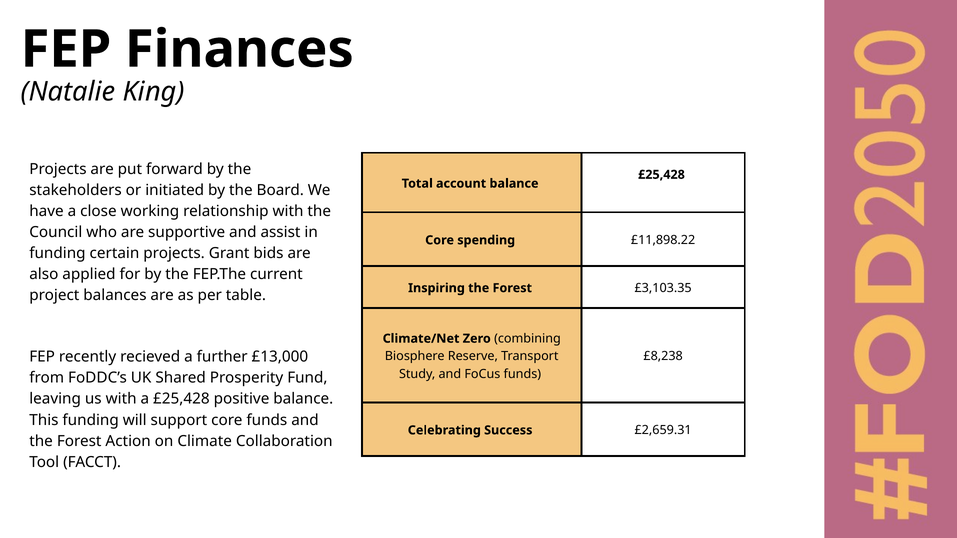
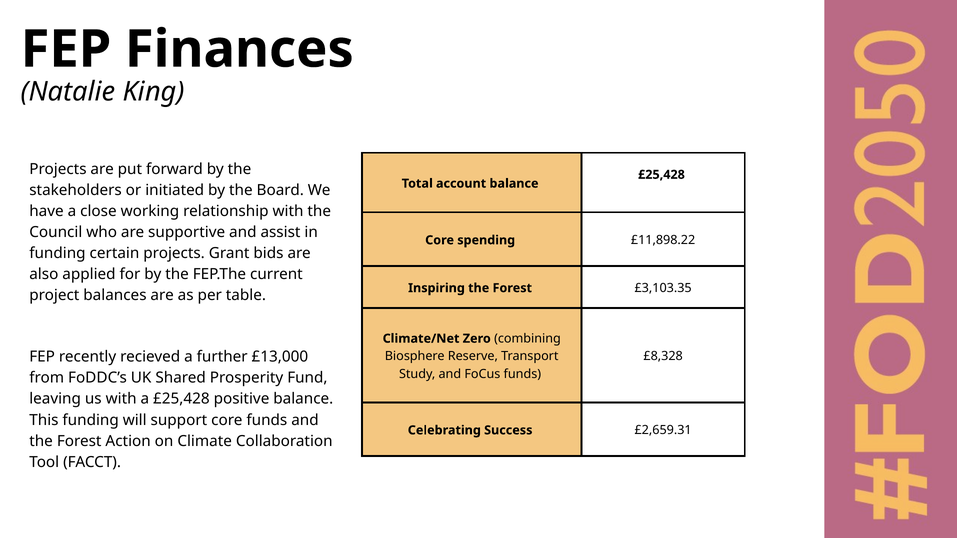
£8,238: £8,238 -> £8,328
